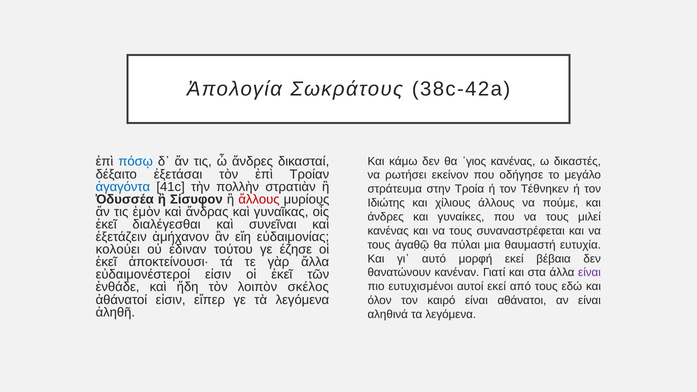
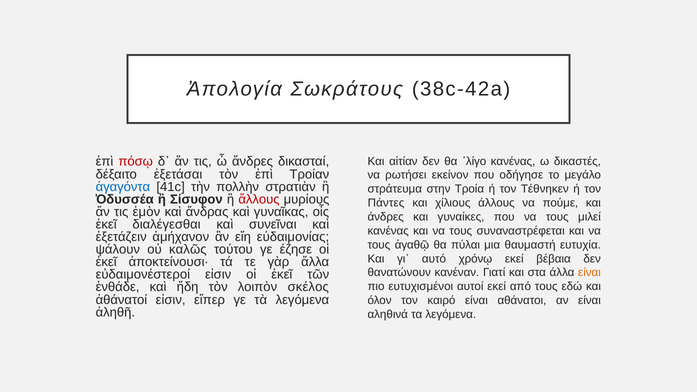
πόσῳ colour: blue -> red
κάμω: κάμω -> αἰτίαν
᾽γιος: ᾽γιος -> ᾽λίγο
Ιδιώτης: Ιδιώτης -> Πάντες
κολούει: κολούει -> ψάλουν
έδιναν: έδιναν -> καλῶς
μορφή: μορφή -> χρόνῳ
είναι at (590, 273) colour: purple -> orange
